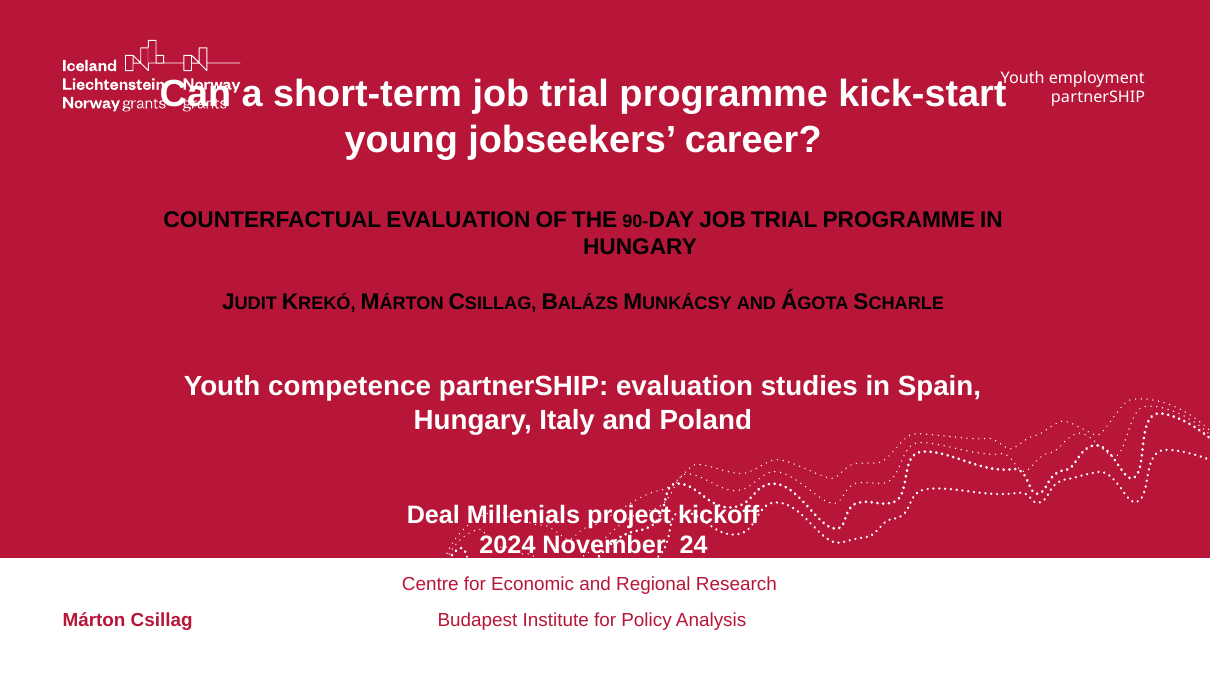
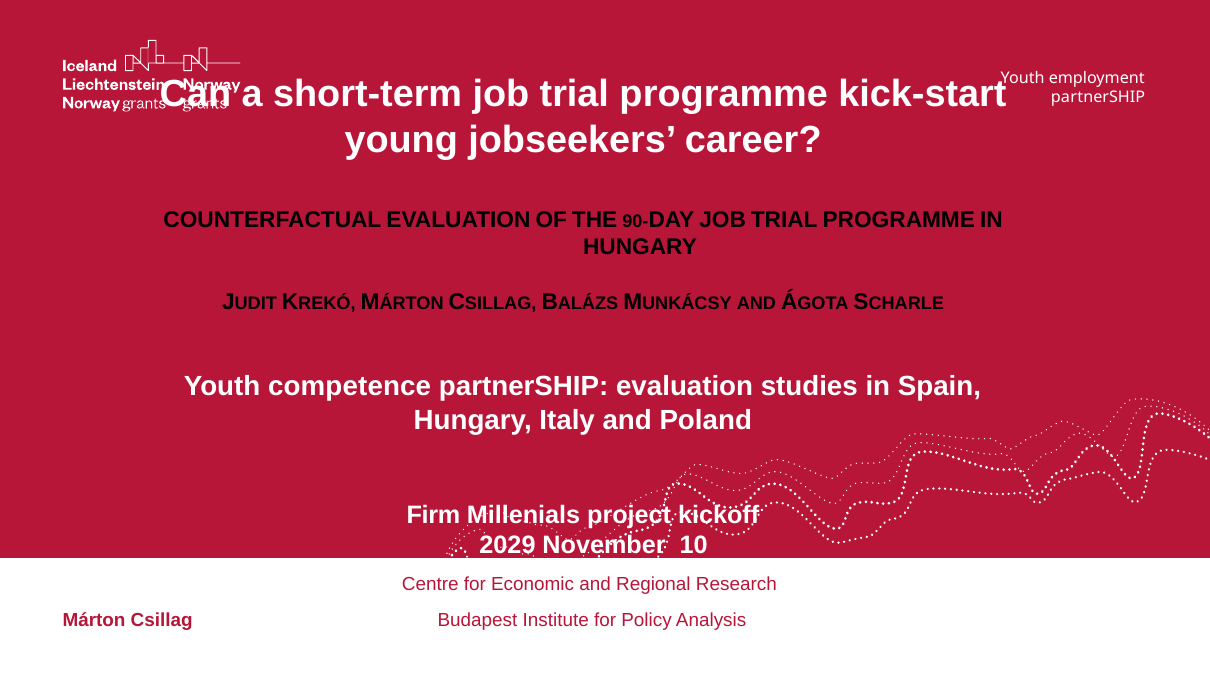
Deal: Deal -> Firm
2024: 2024 -> 2029
24: 24 -> 10
